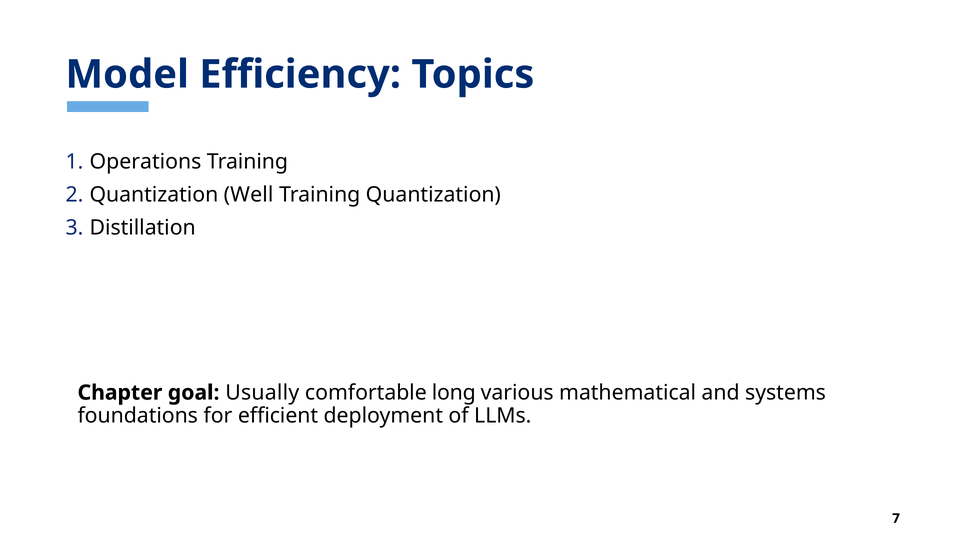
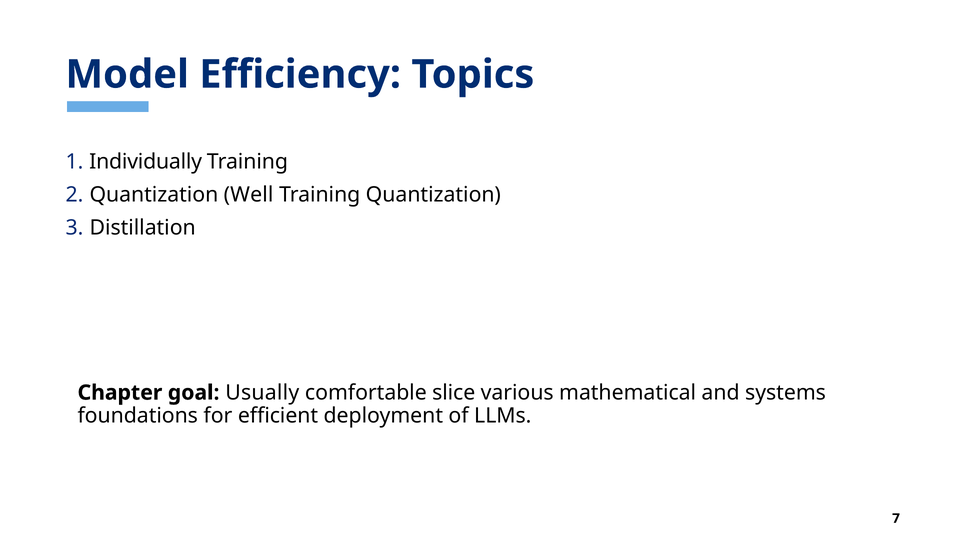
Operations: Operations -> Individually
long: long -> slice
